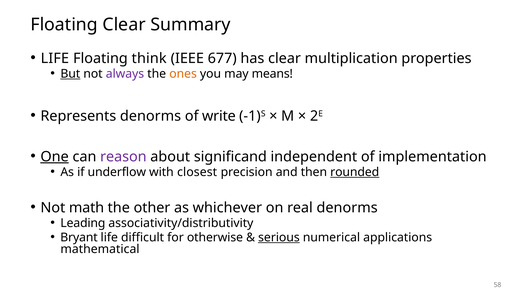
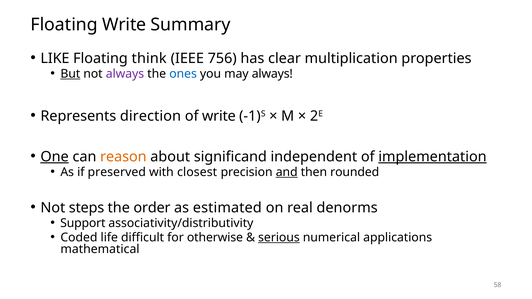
Floating Clear: Clear -> Write
LIFE at (55, 58): LIFE -> LIKE
677: 677 -> 756
ones colour: orange -> blue
may means: means -> always
Represents denorms: denorms -> direction
reason colour: purple -> orange
implementation underline: none -> present
underflow: underflow -> preserved
and underline: none -> present
rounded underline: present -> none
math: math -> steps
other: other -> order
whichever: whichever -> estimated
Leading: Leading -> Support
Bryant: Bryant -> Coded
